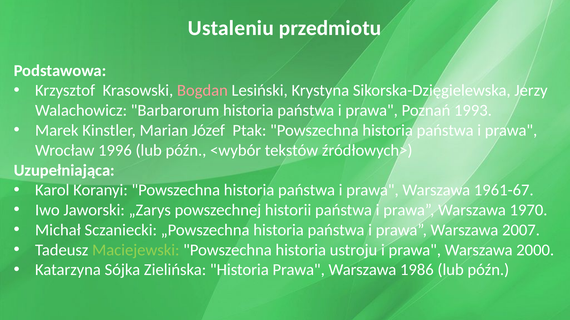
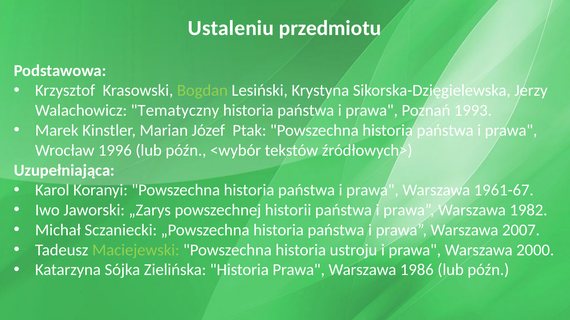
Bogdan colour: pink -> light green
Barbarorum: Barbarorum -> Tematyczny
1970: 1970 -> 1982
